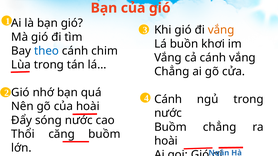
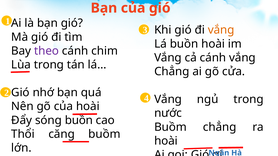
buồn khơi: khơi -> hoài
theo colour: blue -> purple
Cánh at (168, 99): Cánh -> Vắng
sóng nước: nước -> buồn
